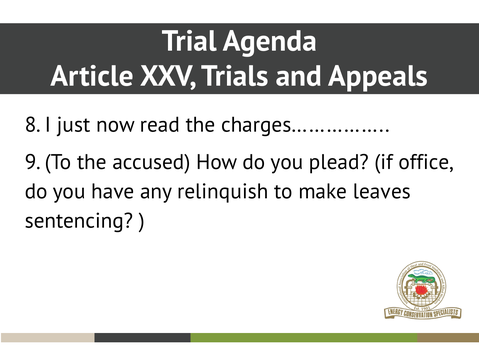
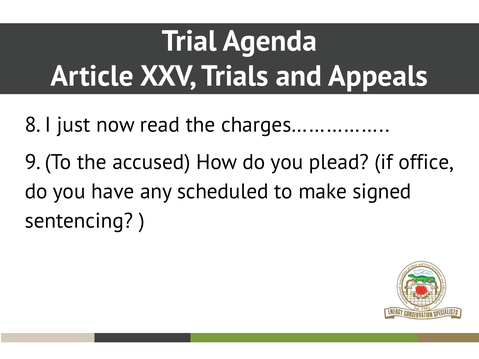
relinquish: relinquish -> scheduled
leaves: leaves -> signed
